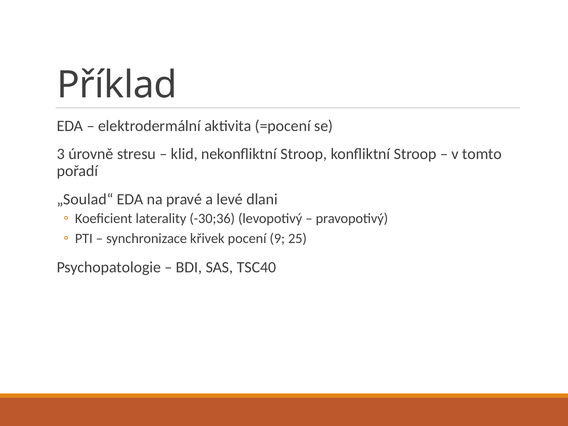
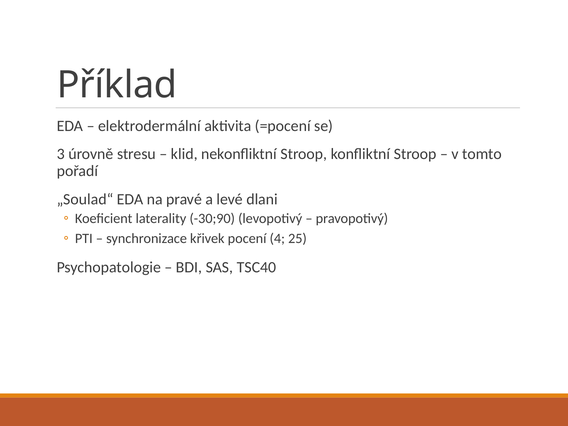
-30;36: -30;36 -> -30;90
9: 9 -> 4
